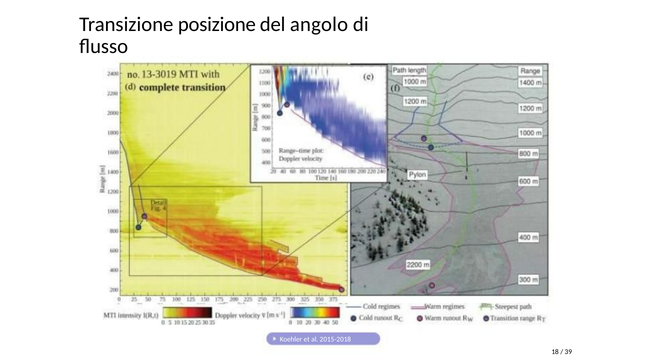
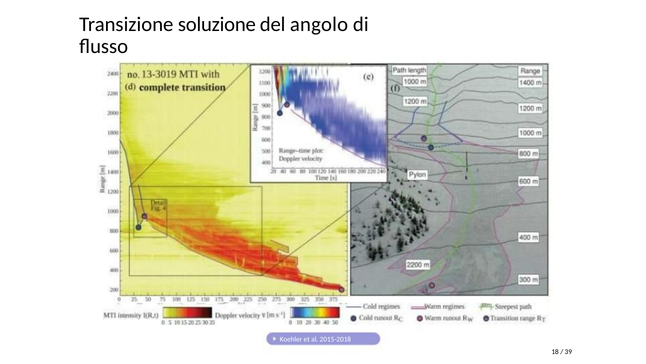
posizione: posizione -> soluzione
